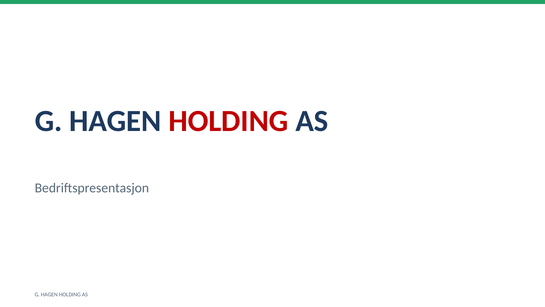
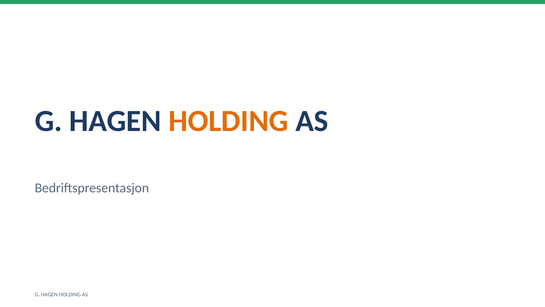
HOLDING at (228, 121) colour: red -> orange
